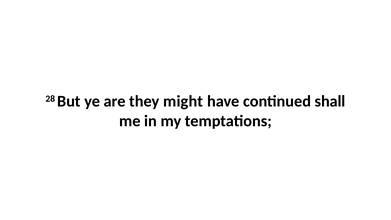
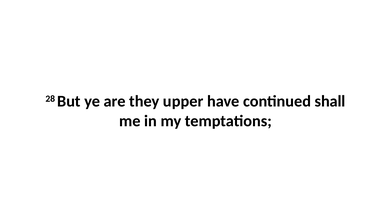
might: might -> upper
